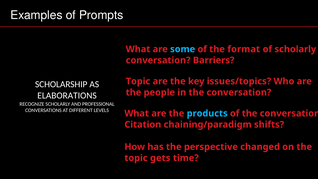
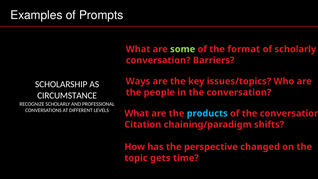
some colour: light blue -> light green
Topic at (138, 81): Topic -> Ways
ELABORATIONS: ELABORATIONS -> CIRCUMSTANCE
